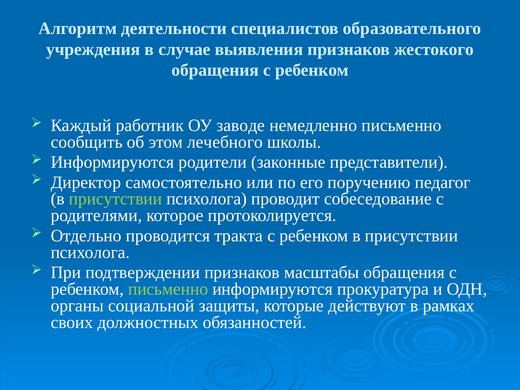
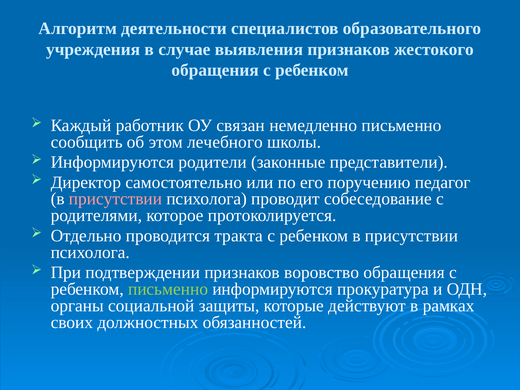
заводе: заводе -> связан
присутствии at (116, 199) colour: light green -> pink
масштабы: масштабы -> воровство
